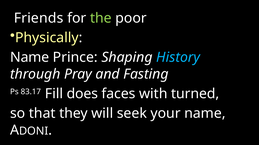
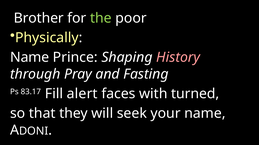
Friends: Friends -> Brother
History colour: light blue -> pink
does: does -> alert
